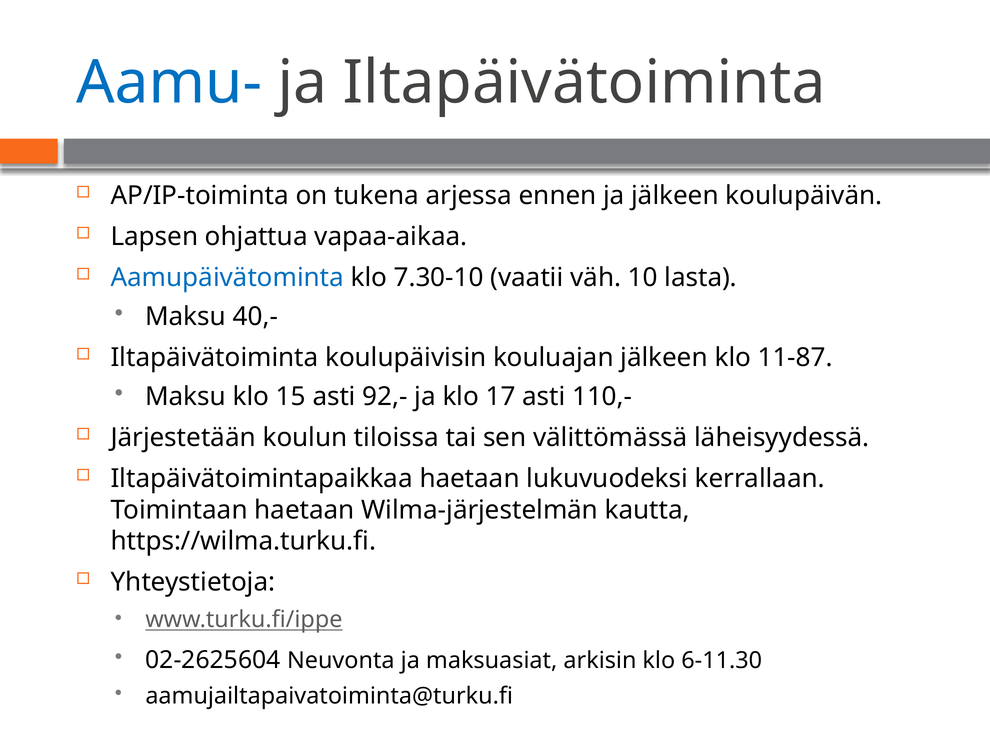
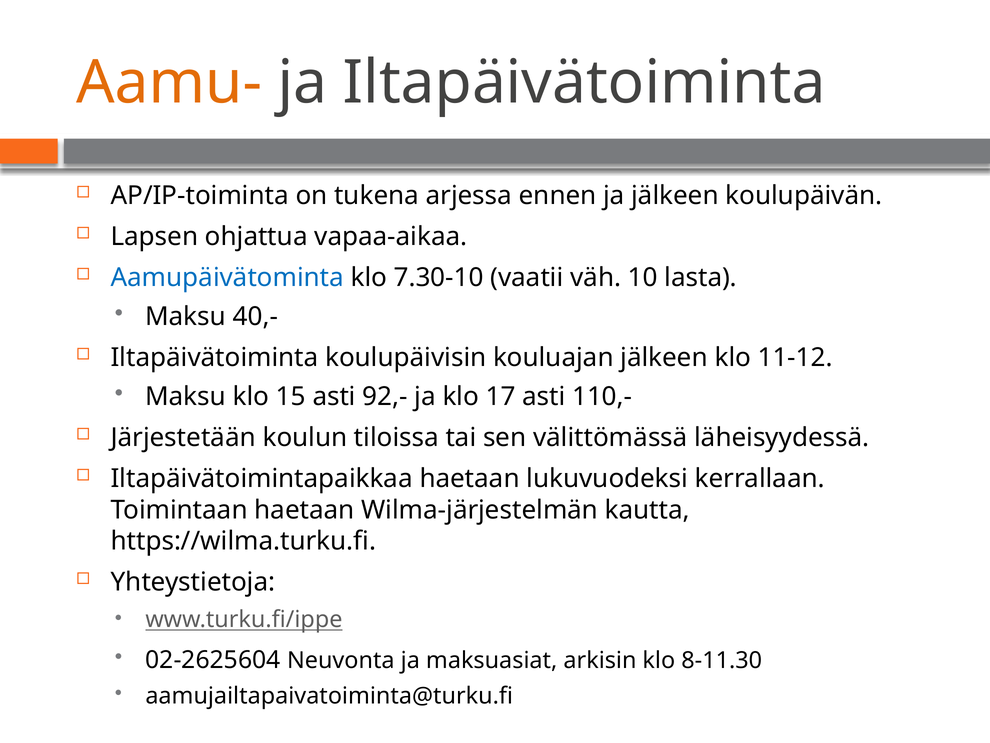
Aamu- colour: blue -> orange
11-87: 11-87 -> 11-12
6-11.30: 6-11.30 -> 8-11.30
